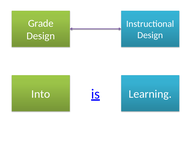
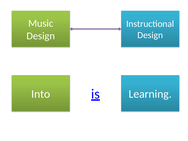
Grade: Grade -> Music
